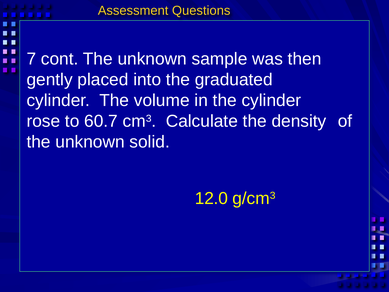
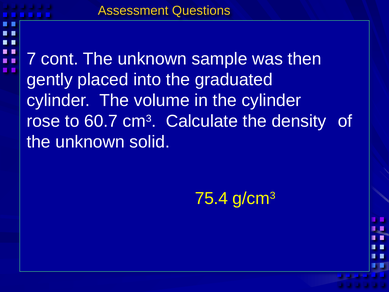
12.0: 12.0 -> 75.4
